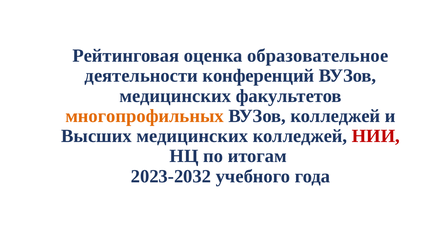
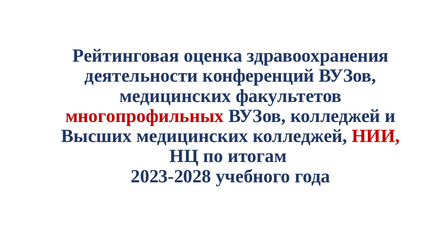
образовательное: образовательное -> здравоохранения
многопрофильных colour: orange -> red
2023-2032: 2023-2032 -> 2023-2028
